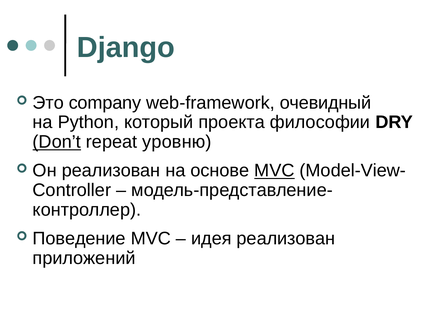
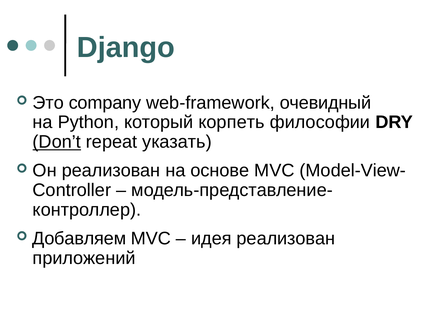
проекта: проекта -> корпеть
уровню: уровню -> указать
MVC at (274, 170) underline: present -> none
Поведение: Поведение -> Добавляем
